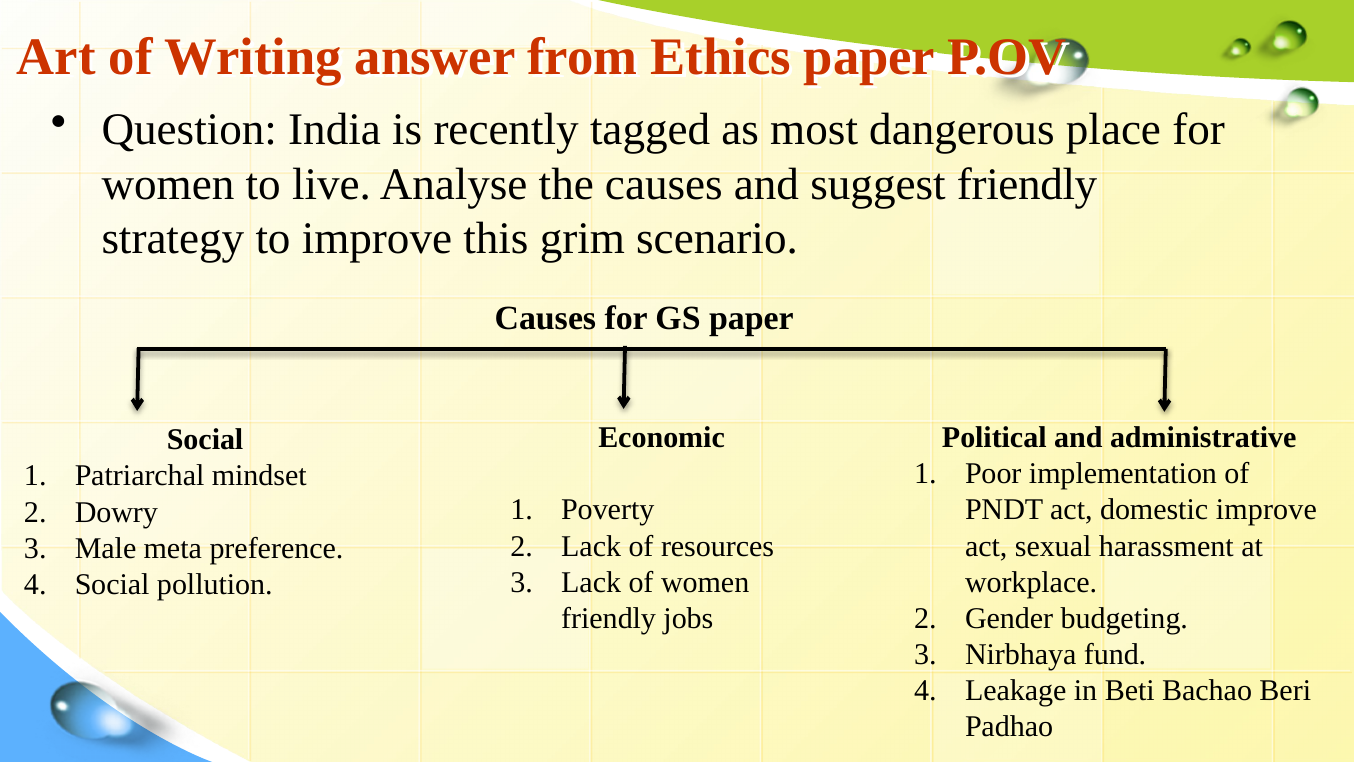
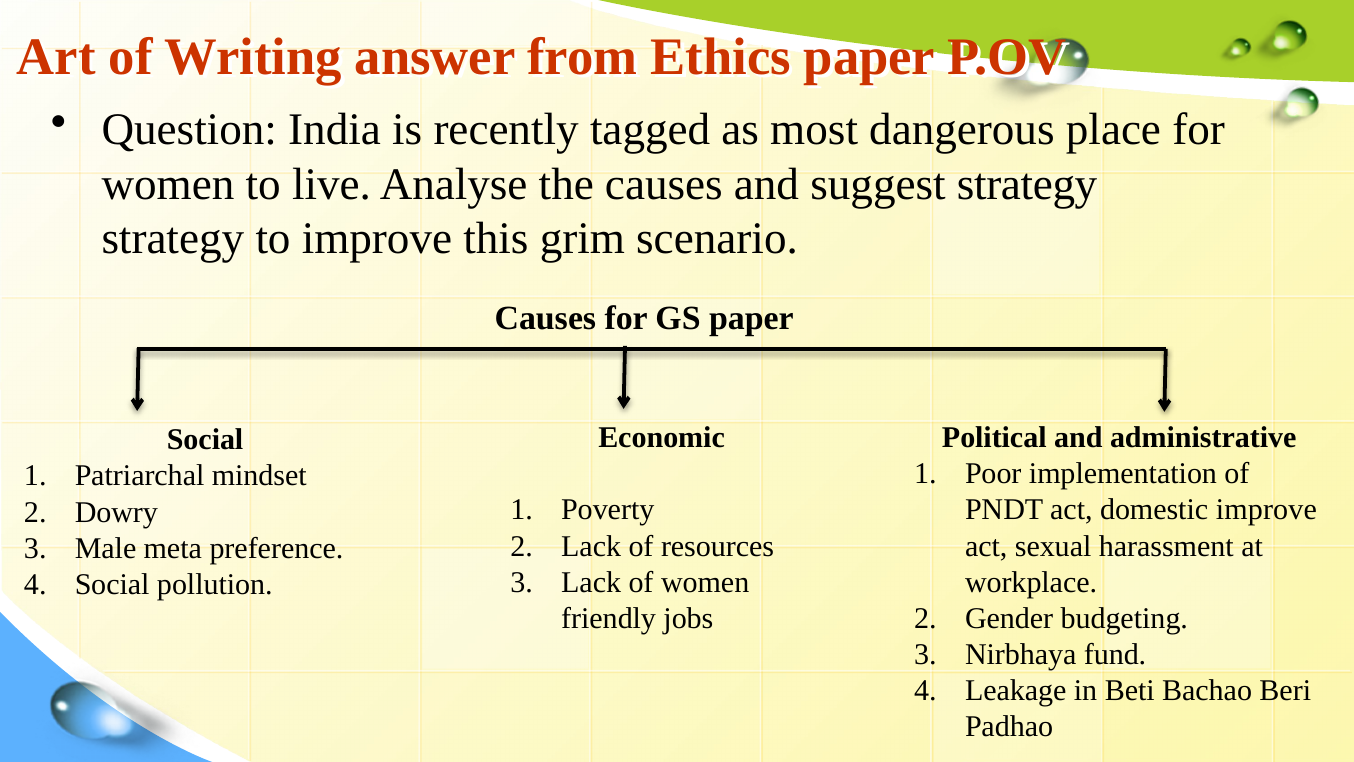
suggest friendly: friendly -> strategy
